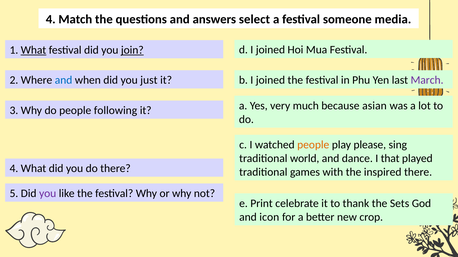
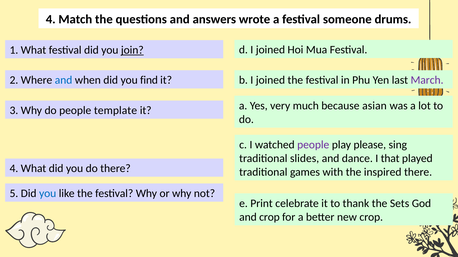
select: select -> wrote
media: media -> drums
What at (34, 50) underline: present -> none
just: just -> find
following: following -> template
people at (313, 145) colour: orange -> purple
world: world -> slides
you at (48, 194) colour: purple -> blue
and icon: icon -> crop
